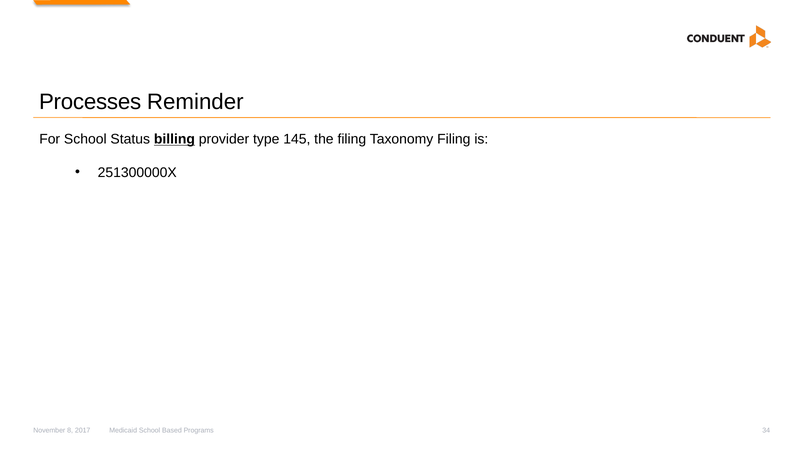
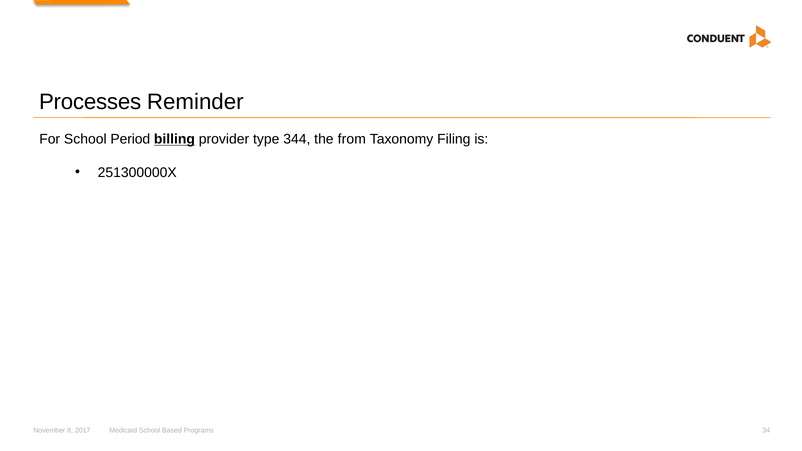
Status: Status -> Period
145: 145 -> 344
the filing: filing -> from
